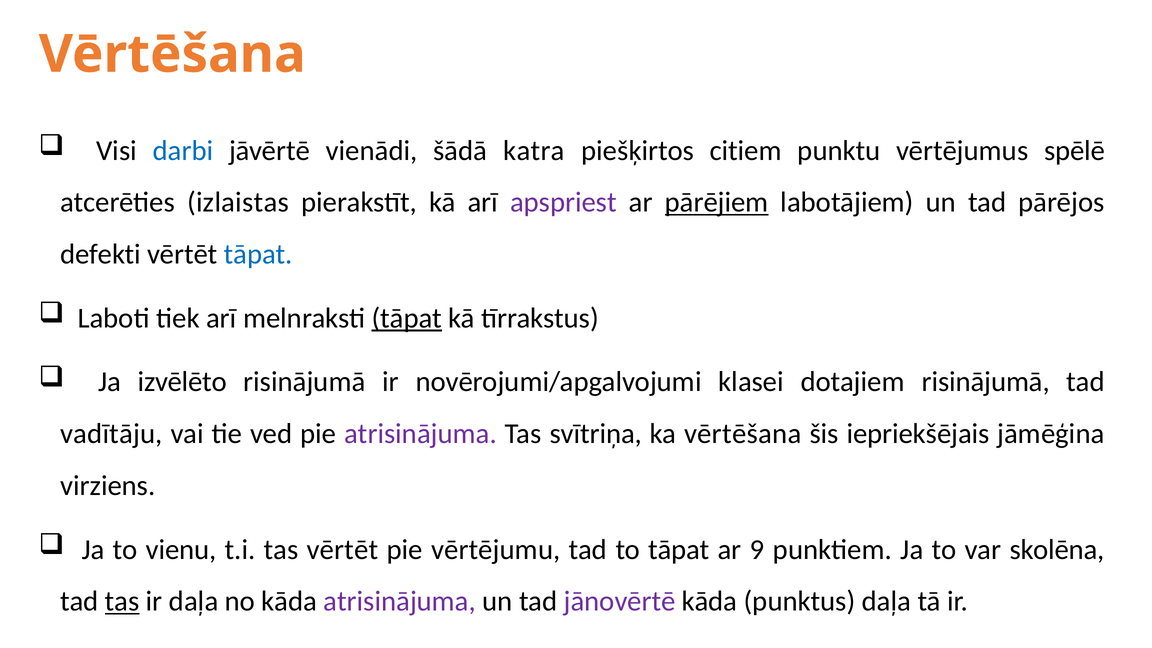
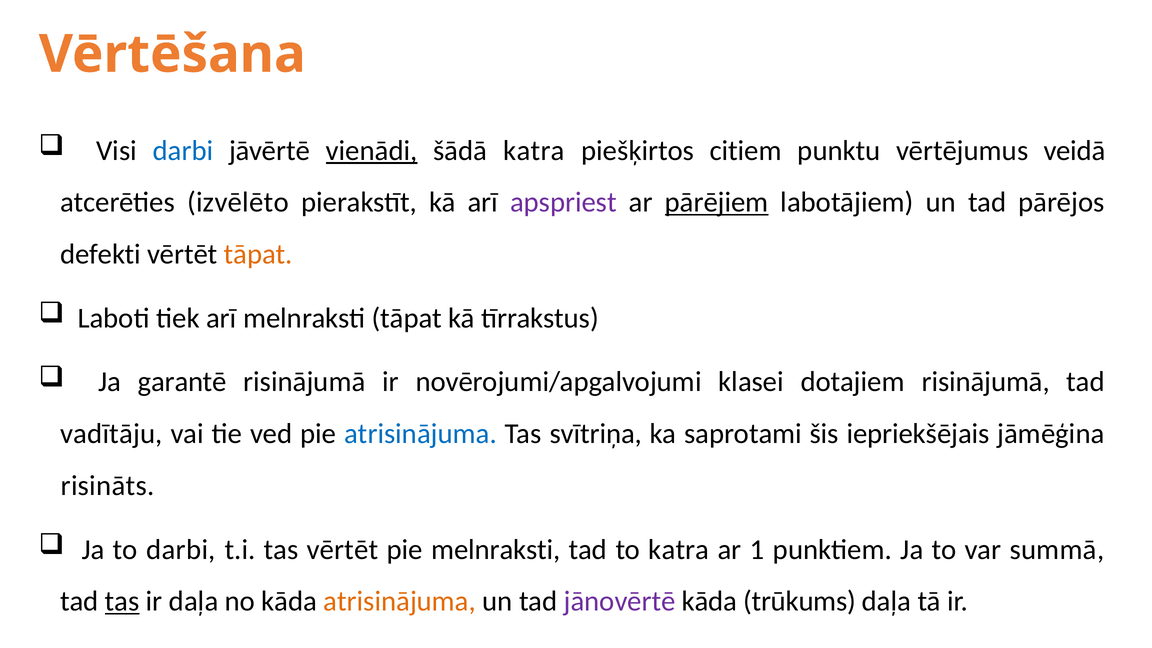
vienādi underline: none -> present
spēlē: spēlē -> veidā
izlaistas: izlaistas -> izvēlēto
tāpat at (258, 254) colour: blue -> orange
tāpat at (407, 318) underline: present -> none
izvēlēto: izvēlēto -> garantē
atrisinājuma at (421, 434) colour: purple -> blue
ka vērtēšana: vērtēšana -> saprotami
virziens: virziens -> risināts
to vienu: vienu -> darbi
pie vērtējumu: vērtējumu -> melnraksti
to tāpat: tāpat -> katra
9: 9 -> 1
skolēna: skolēna -> summā
atrisinājuma at (400, 601) colour: purple -> orange
punktus: punktus -> trūkums
